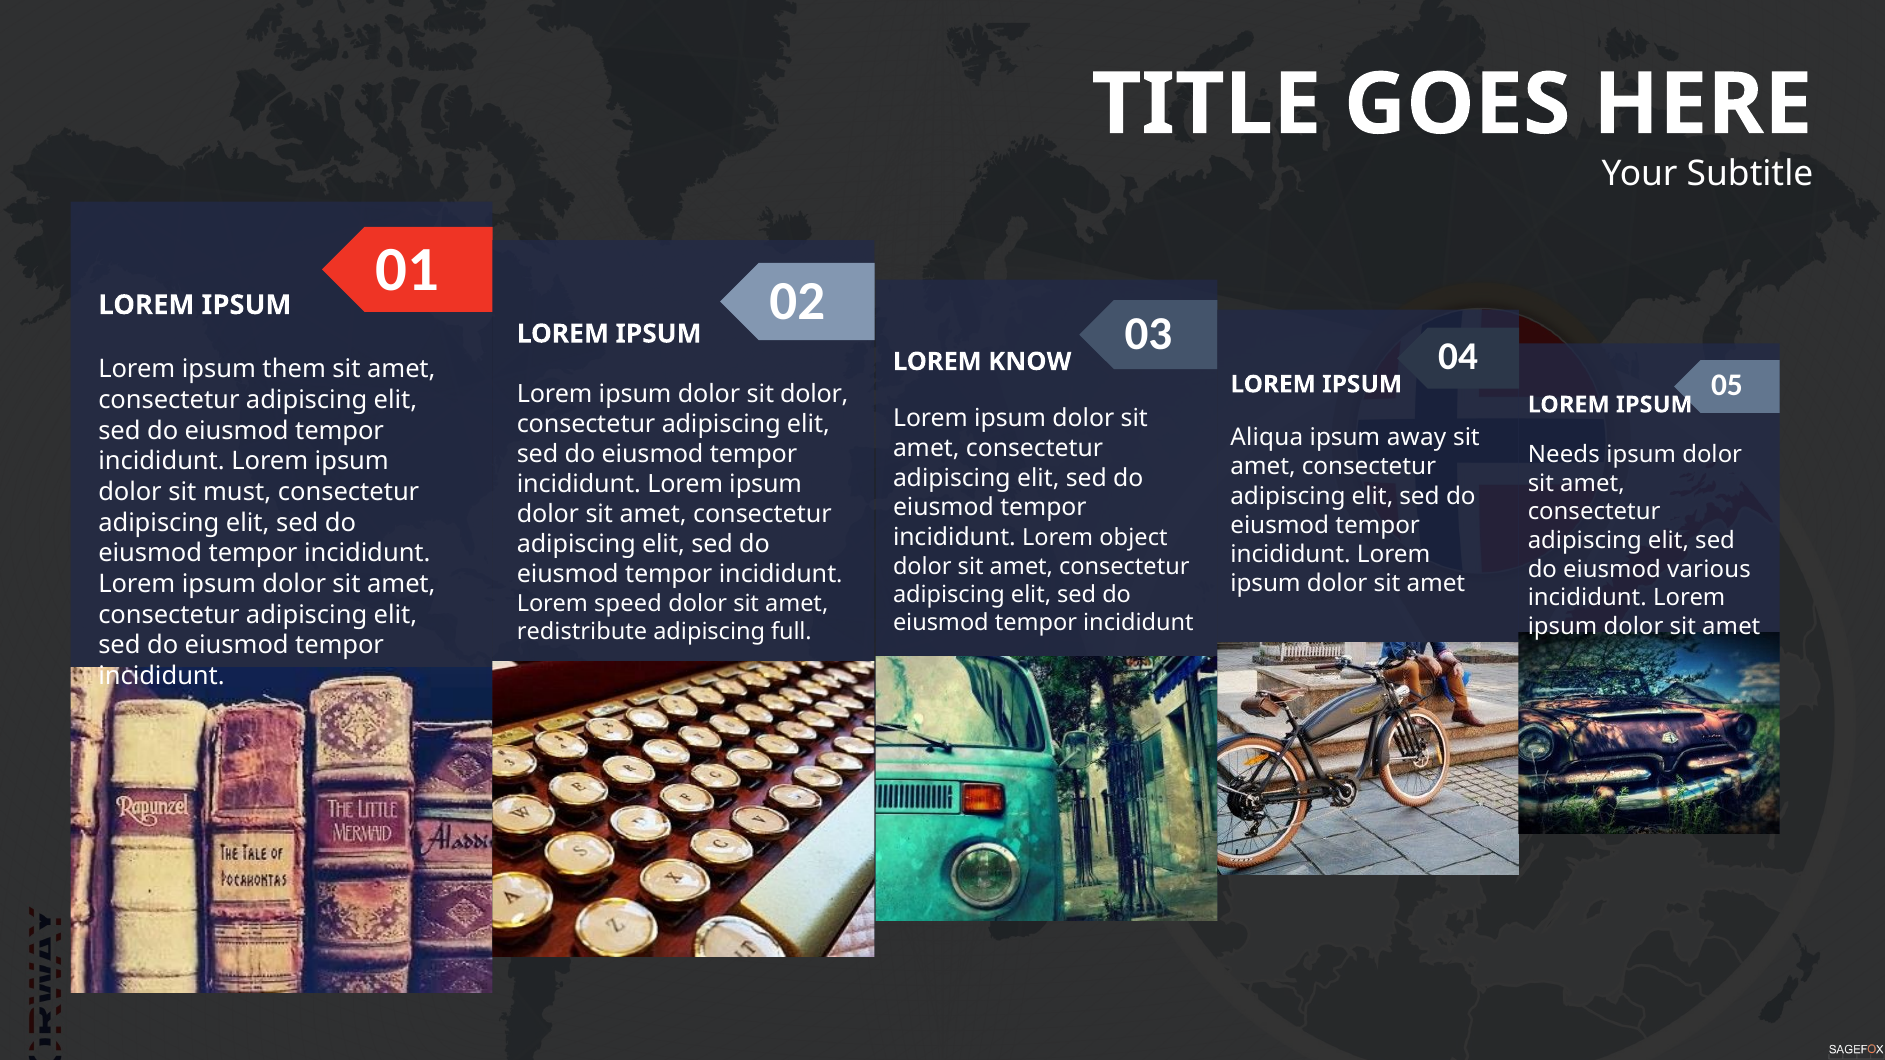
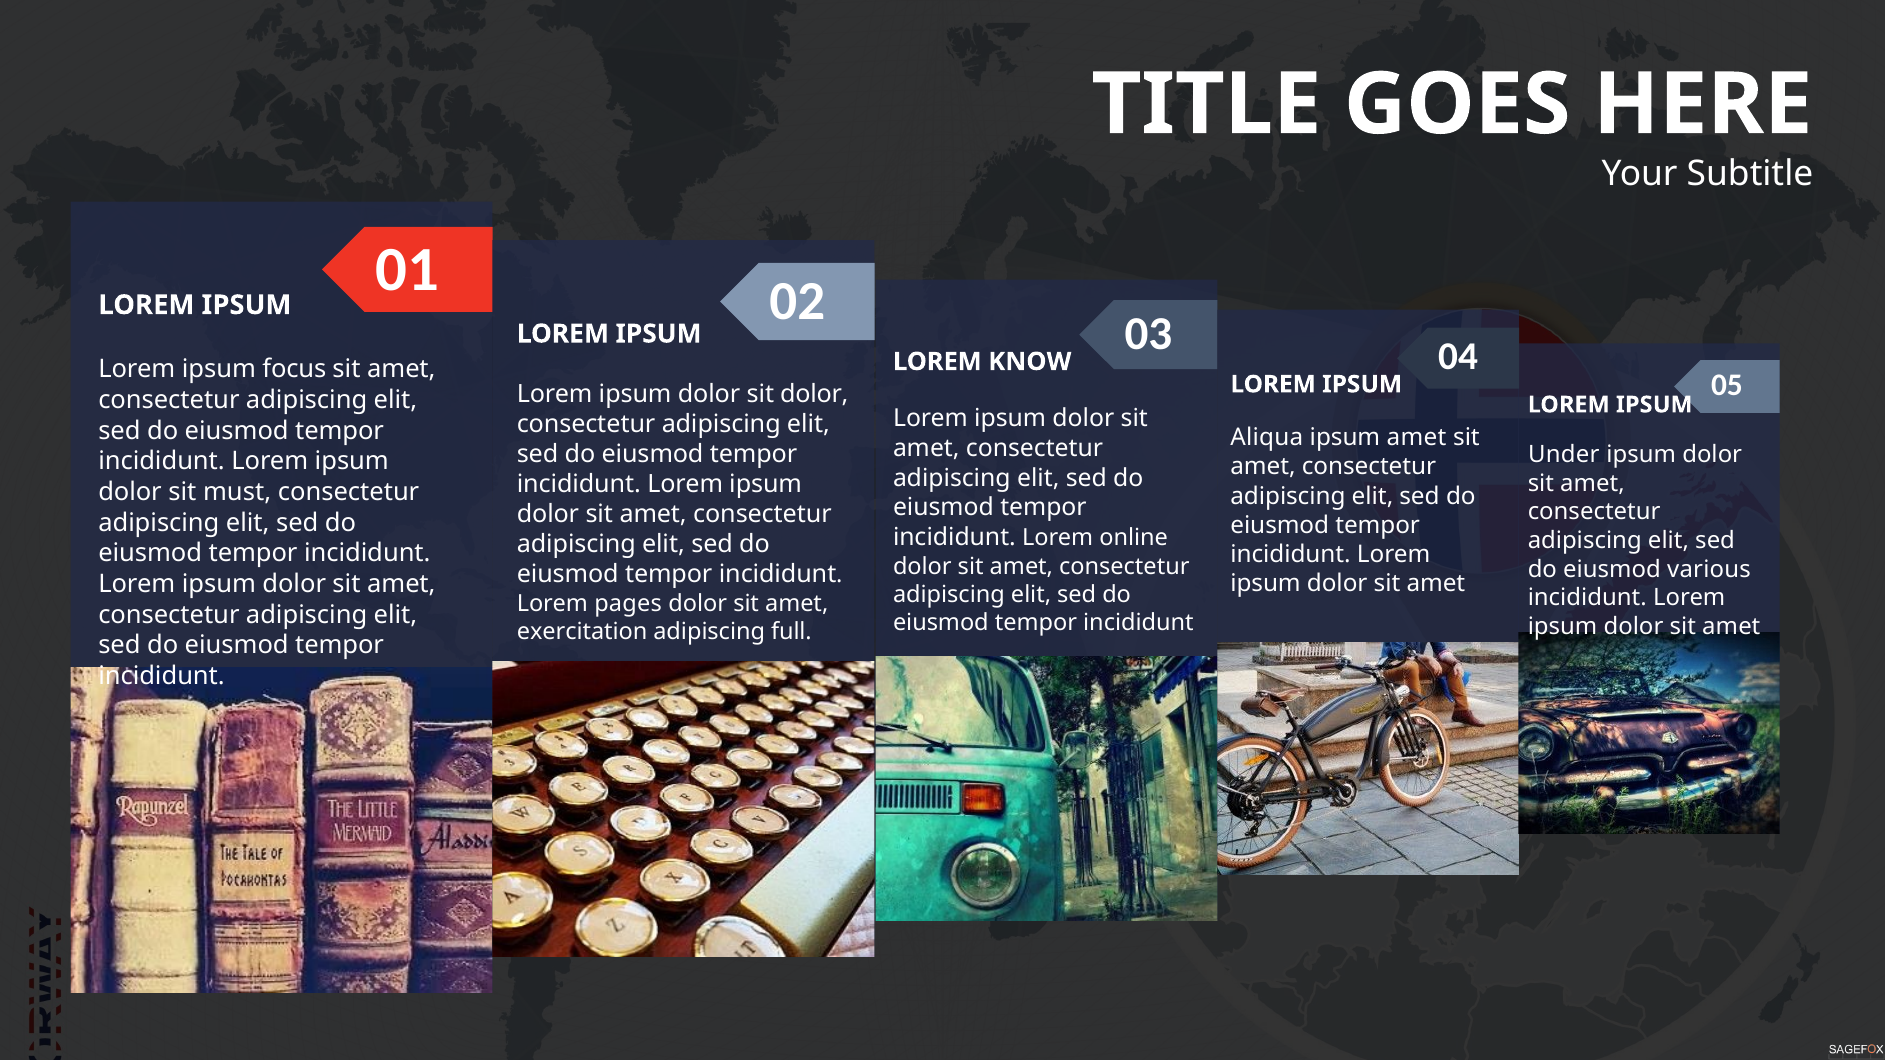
them: them -> focus
ipsum away: away -> amet
Needs: Needs -> Under
object: object -> online
speed: speed -> pages
redistribute: redistribute -> exercitation
